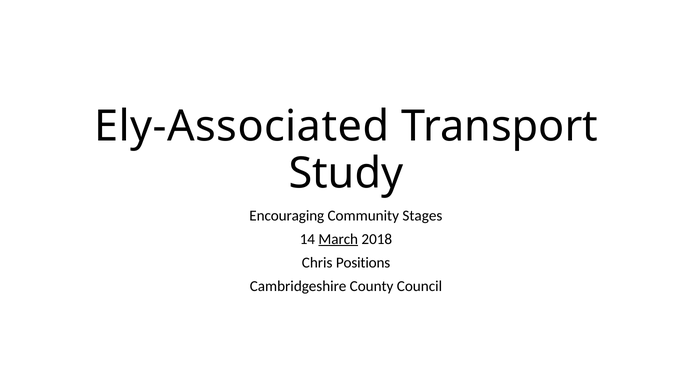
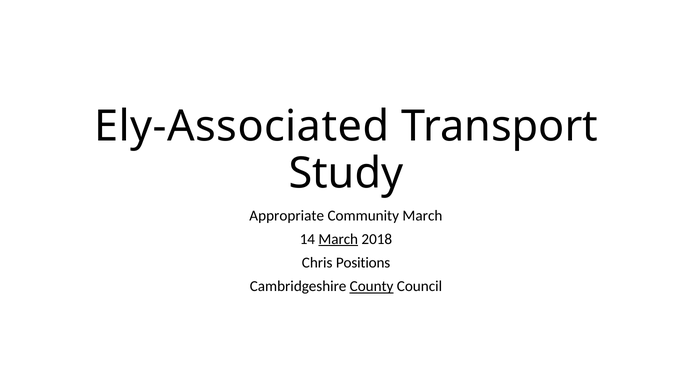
Encouraging: Encouraging -> Appropriate
Community Stages: Stages -> March
County underline: none -> present
